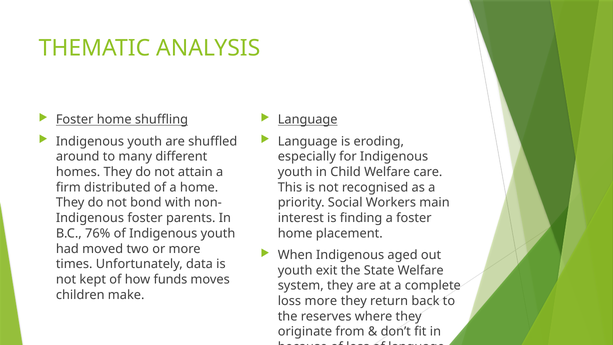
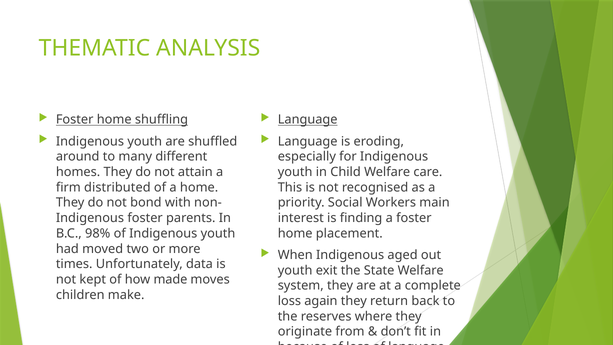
76%: 76% -> 98%
funds: funds -> made
loss more: more -> again
